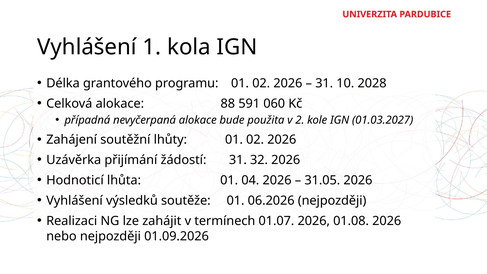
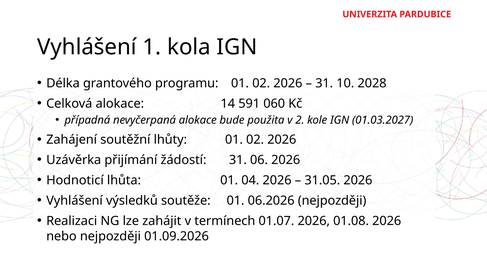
88: 88 -> 14
32: 32 -> 06
